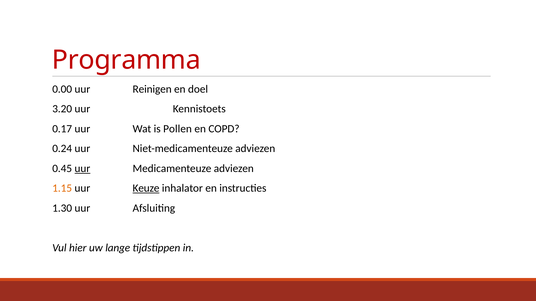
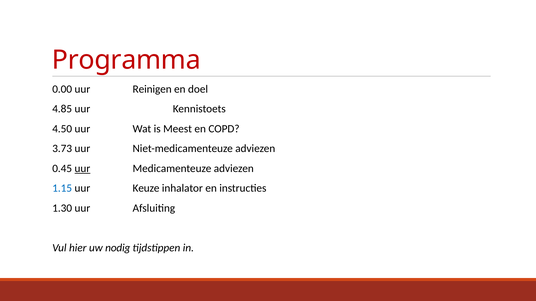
3.20: 3.20 -> 4.85
0.17: 0.17 -> 4.50
Pollen: Pollen -> Meest
0.24: 0.24 -> 3.73
1.15 colour: orange -> blue
Keuze underline: present -> none
lange: lange -> nodig
